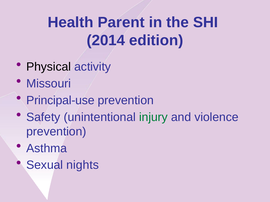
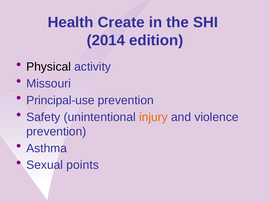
Parent: Parent -> Create
injury colour: green -> orange
nights: nights -> points
